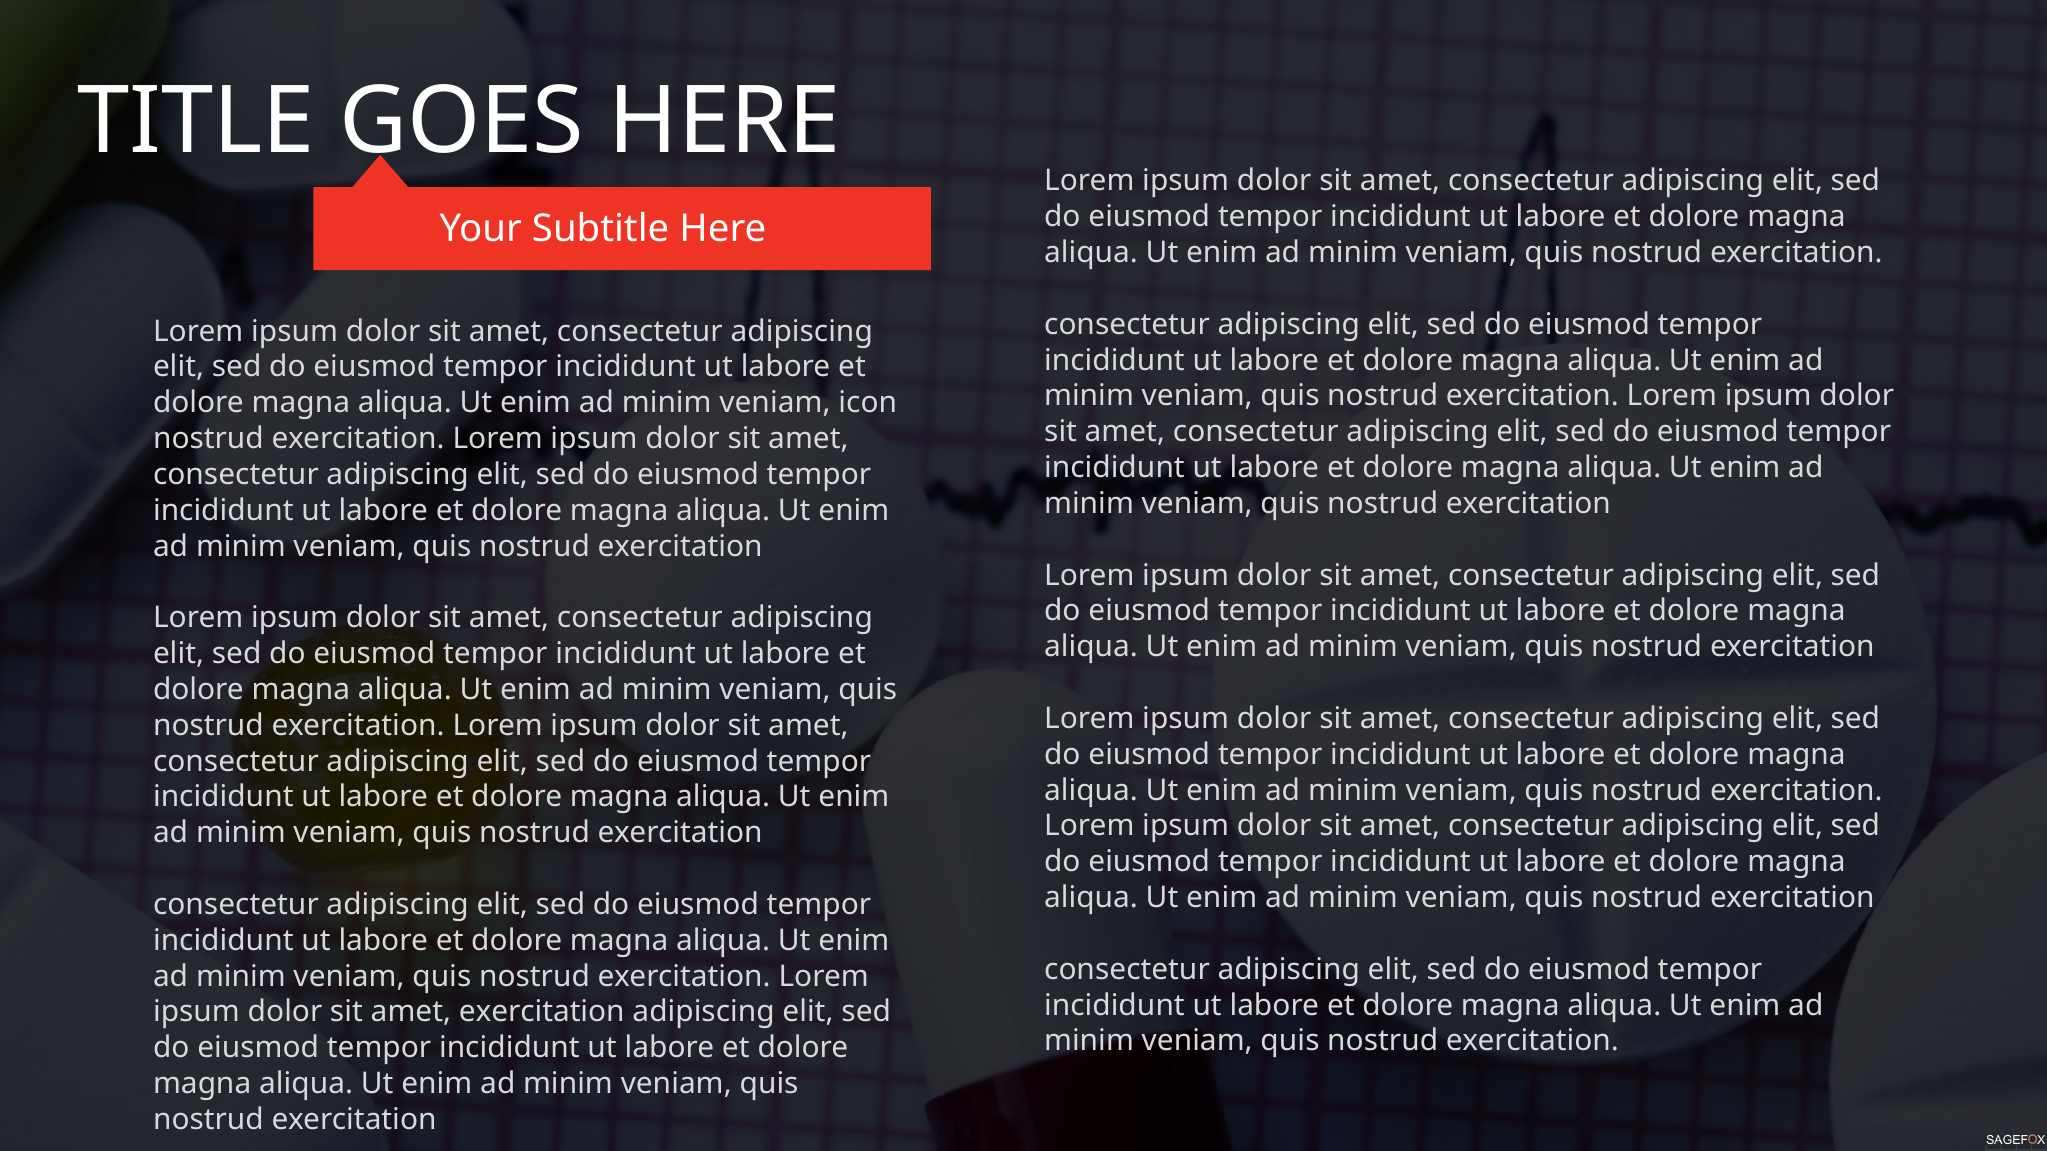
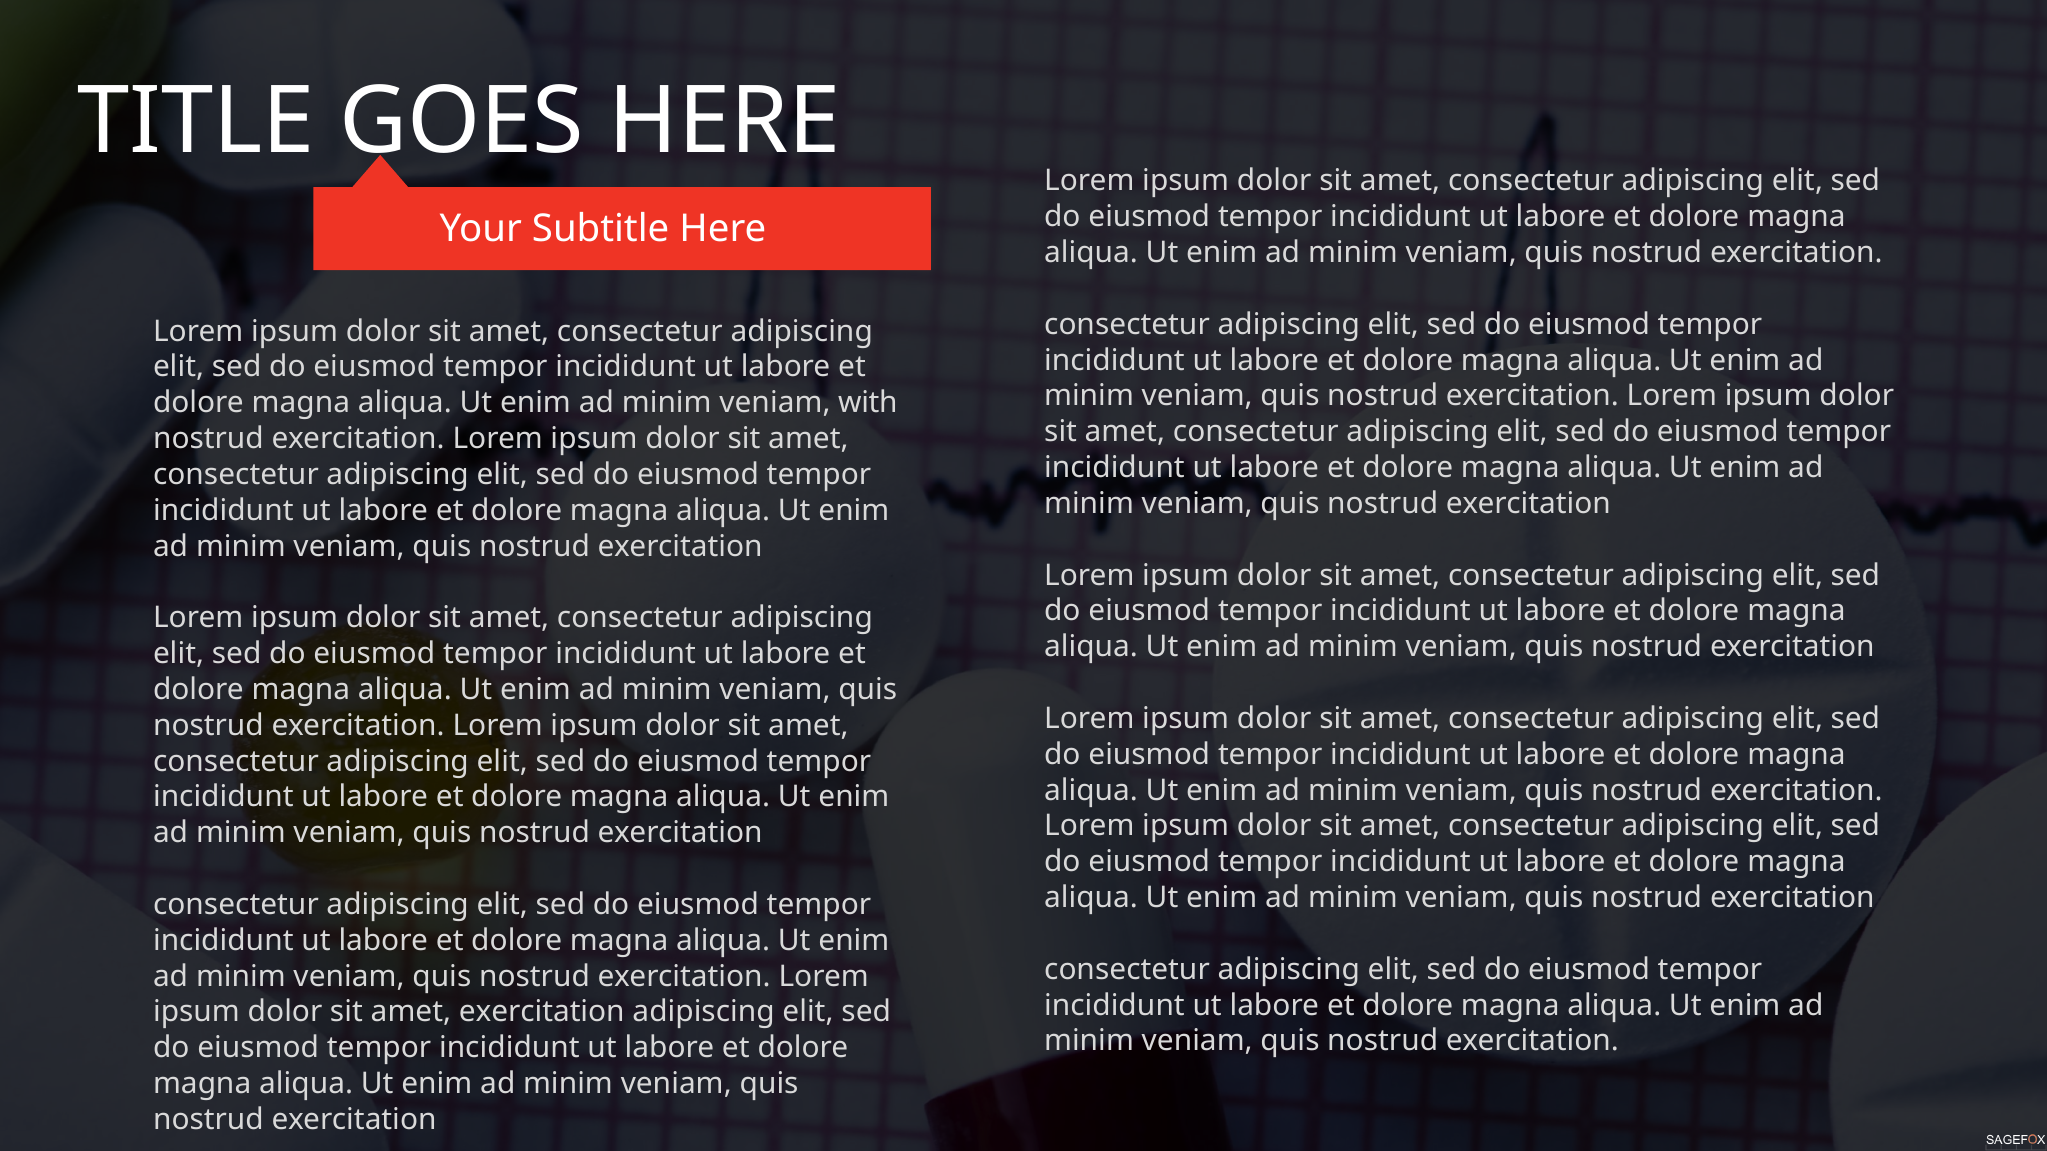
icon: icon -> with
